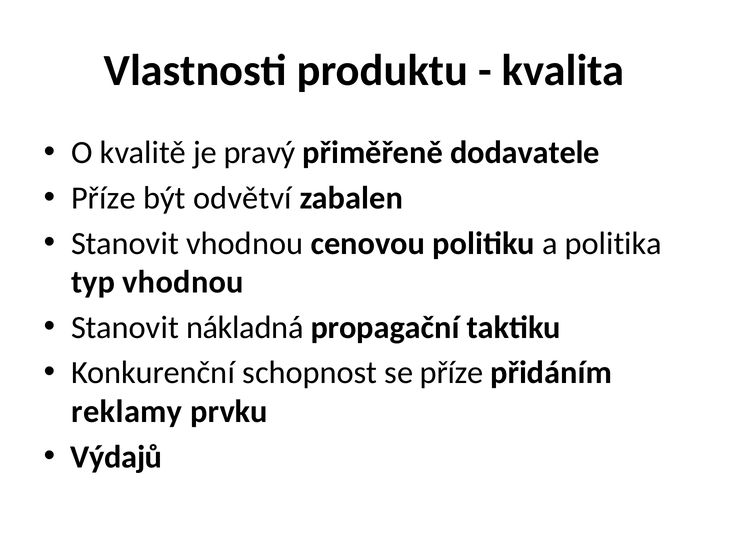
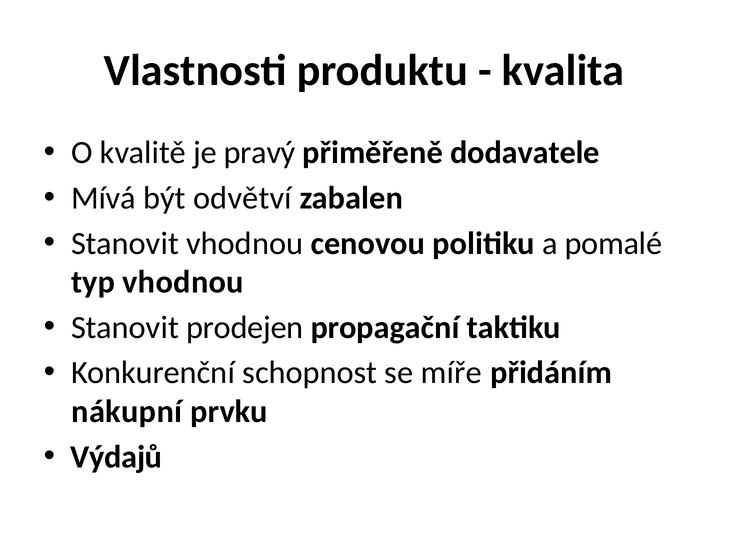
Příze at (103, 198): Příze -> Mívá
politika: politika -> pomalé
nákladná: nákladná -> prodejen
se příze: příze -> míře
reklamy: reklamy -> nákupní
